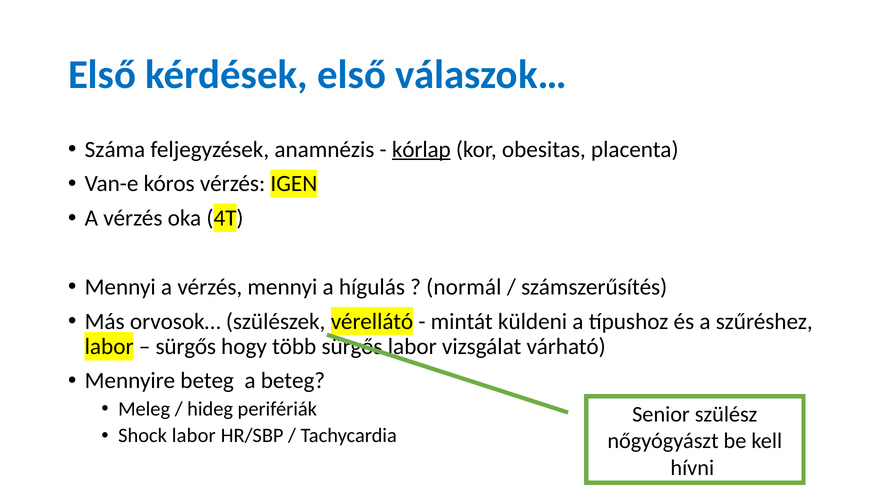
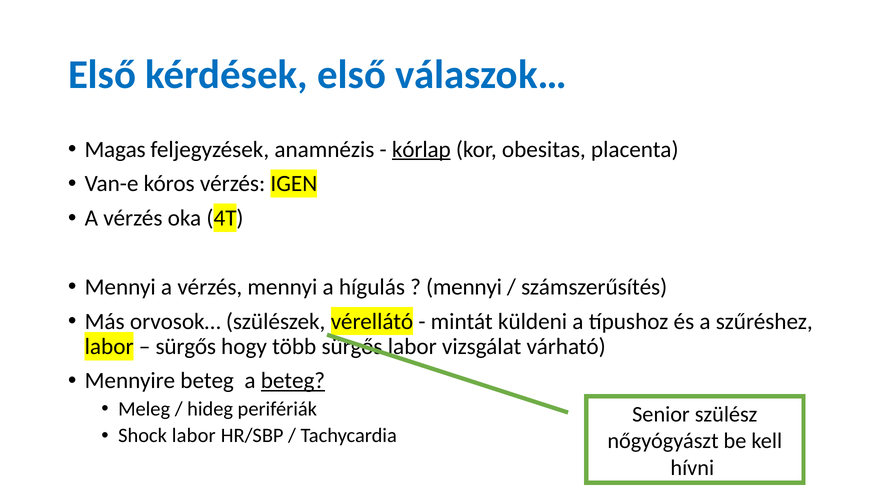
Száma: Száma -> Magas
normál at (464, 287): normál -> mennyi
beteg at (293, 381) underline: none -> present
